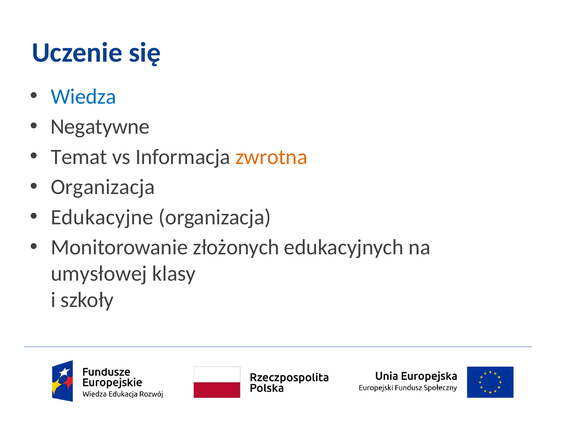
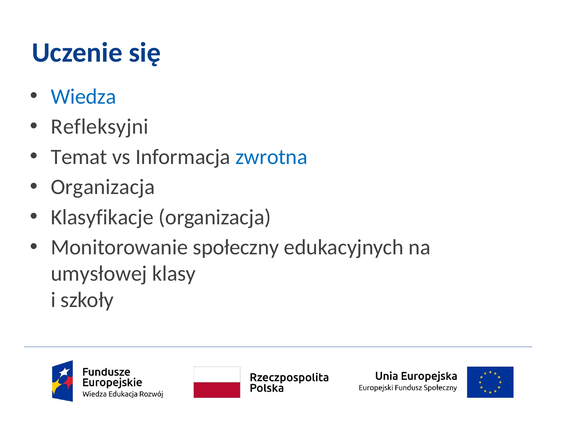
Negatywne: Negatywne -> Refleksyjni
zwrotna colour: orange -> blue
Edukacyjne: Edukacyjne -> Klasyfikacje
złożonych: złożonych -> społeczny
